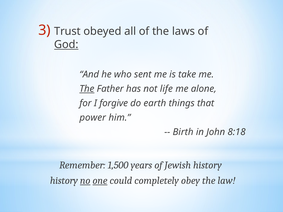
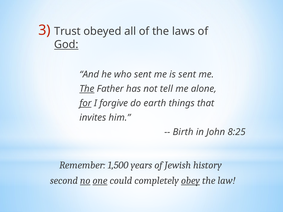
is take: take -> sent
life: life -> tell
for underline: none -> present
power: power -> invites
8:18: 8:18 -> 8:25
history at (64, 181): history -> second
obey underline: none -> present
